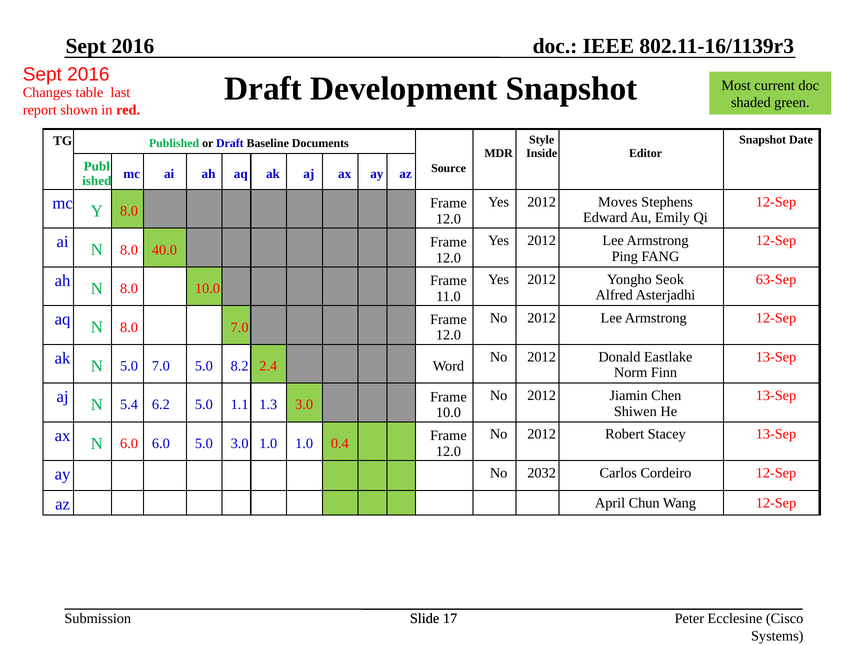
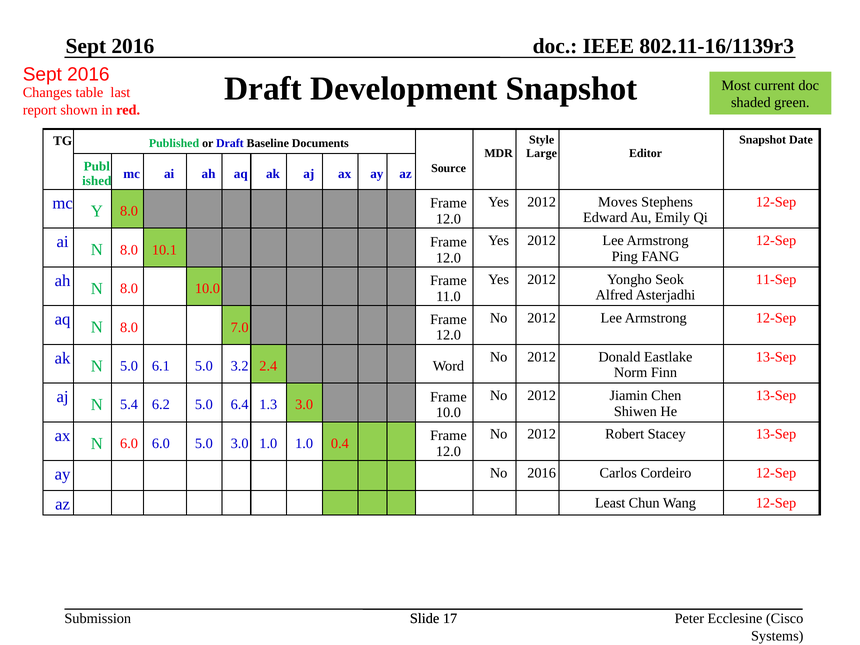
Inside: Inside -> Large
40.0: 40.0 -> 10.1
63-Sep: 63-Sep -> 11-Sep
5.0 7.0: 7.0 -> 6.1
8.2: 8.2 -> 3.2
1.1: 1.1 -> 6.4
No 2032: 2032 -> 2016
April: April -> Least
